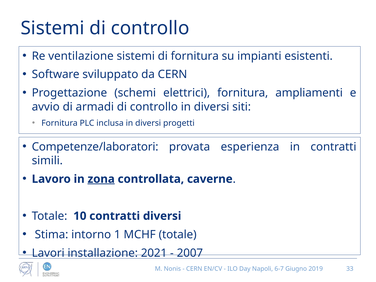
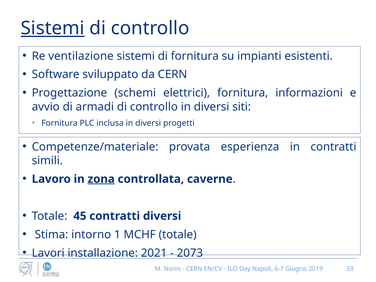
Sistemi at (53, 28) underline: none -> present
ampliamenti: ampliamenti -> informazioni
Competenze/laboratori: Competenze/laboratori -> Competenze/materiale
10: 10 -> 45
2007: 2007 -> 2073
